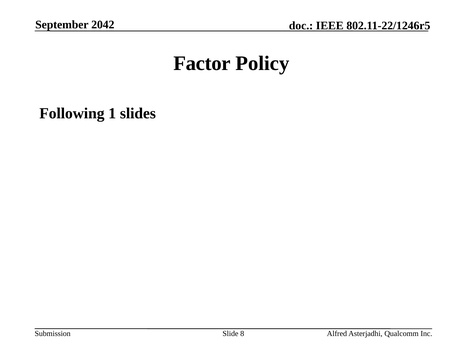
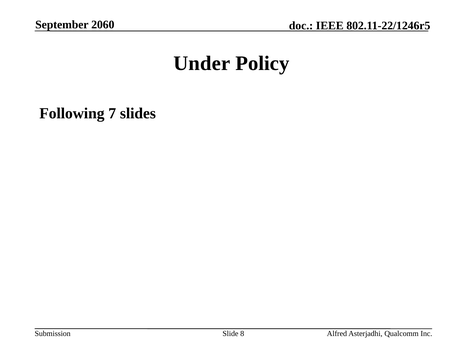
2042: 2042 -> 2060
Factor: Factor -> Under
1: 1 -> 7
